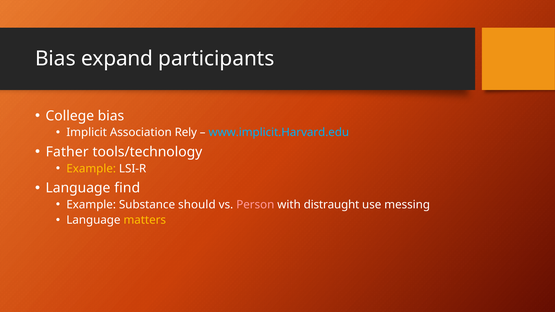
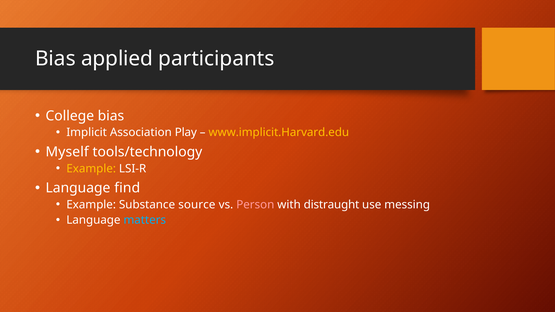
expand: expand -> applied
Rely: Rely -> Play
www.implicit.Harvard.edu colour: light blue -> yellow
Father: Father -> Myself
should: should -> source
matters colour: yellow -> light blue
